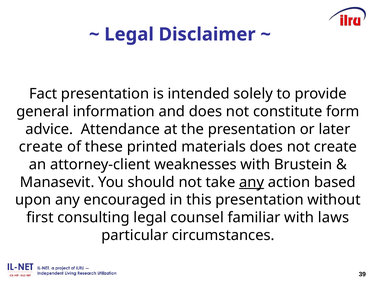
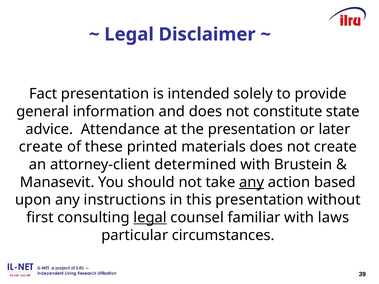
form: form -> state
weaknesses: weaknesses -> determined
encouraged: encouraged -> instructions
legal at (150, 218) underline: none -> present
